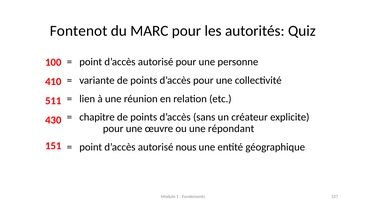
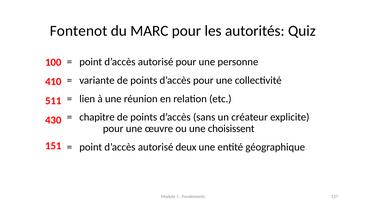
répondant: répondant -> choisissent
nous: nous -> deux
